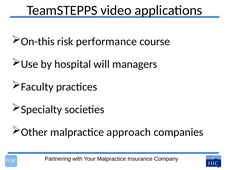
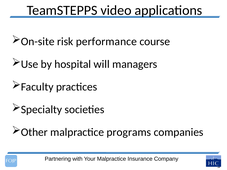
On-this: On-this -> On-site
approach: approach -> programs
